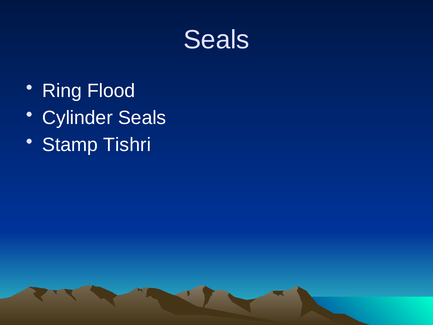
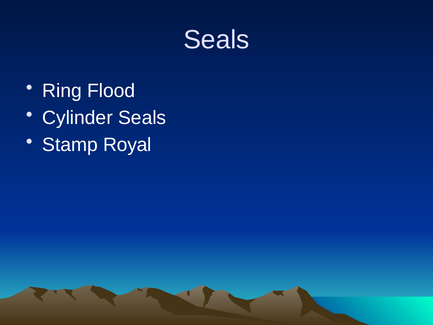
Tishri: Tishri -> Royal
